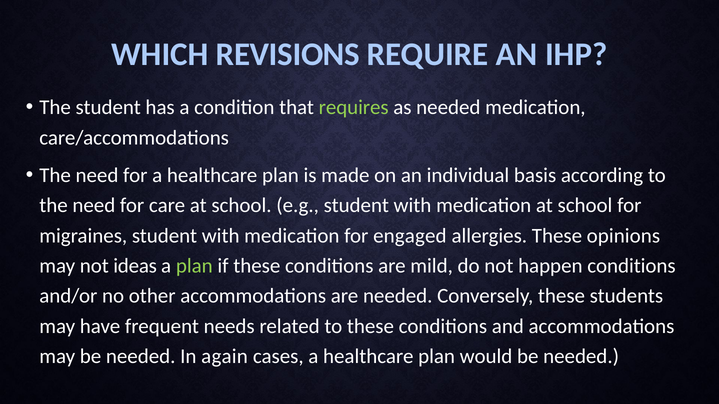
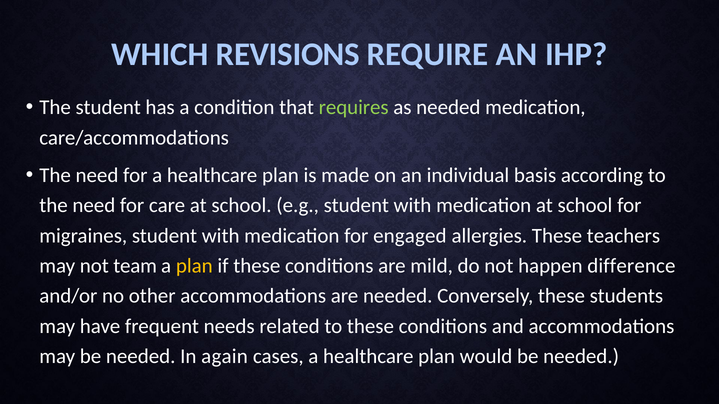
opinions: opinions -> teachers
ideas: ideas -> team
plan at (194, 266) colour: light green -> yellow
happen conditions: conditions -> difference
